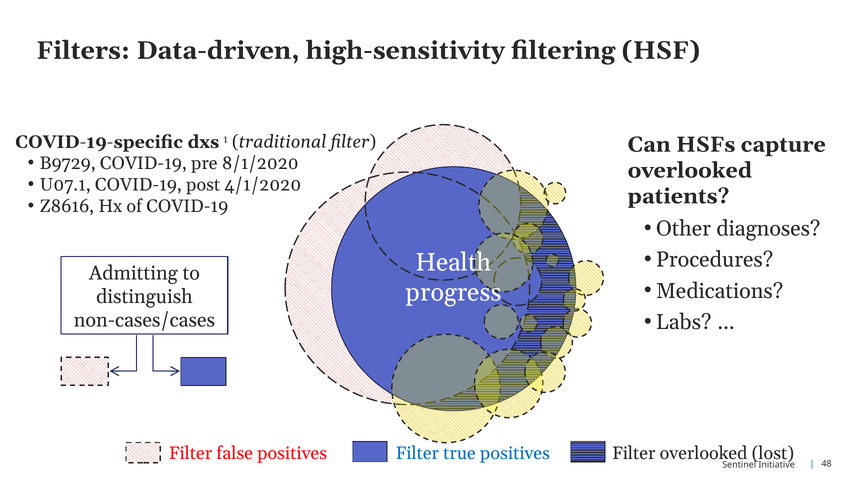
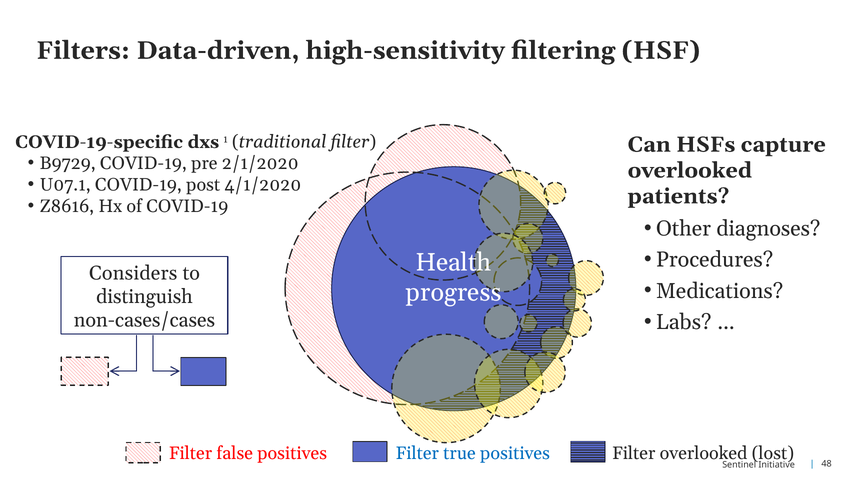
8/1/2020: 8/1/2020 -> 2/1/2020
Admitting: Admitting -> Considers
